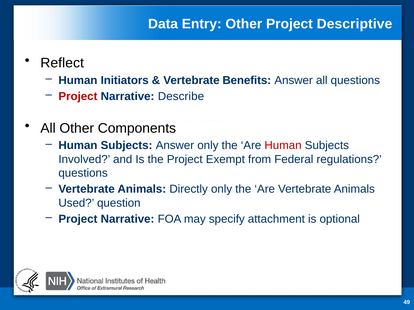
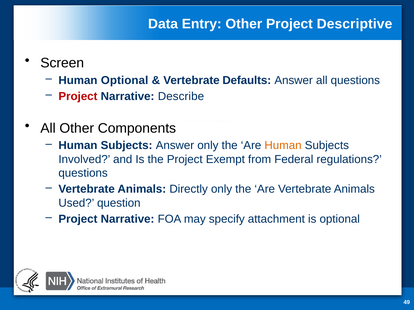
Reflect: Reflect -> Screen
Human Initiators: Initiators -> Optional
Benefits: Benefits -> Defaults
Human at (283, 146) colour: red -> orange
